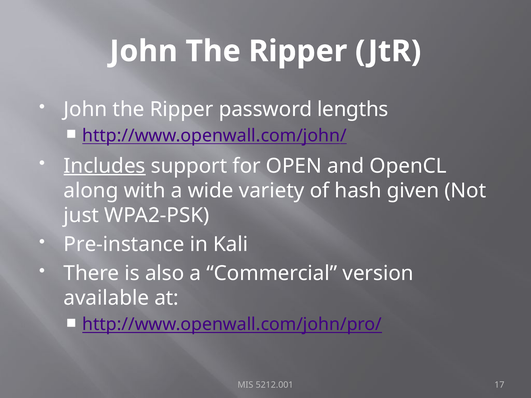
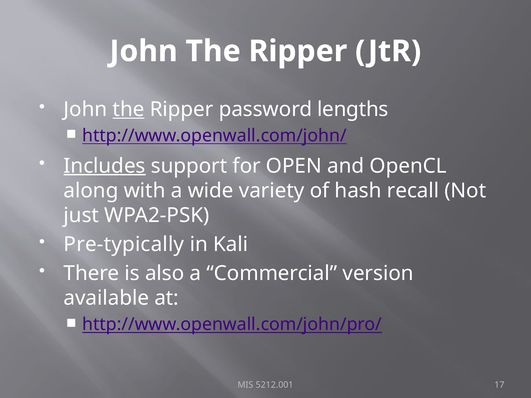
the at (128, 109) underline: none -> present
given: given -> recall
Pre-instance: Pre-instance -> Pre-typically
